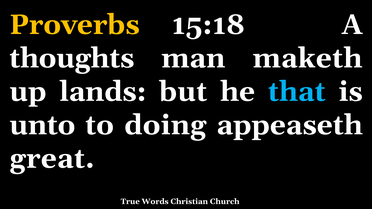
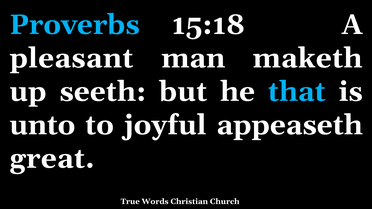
Proverbs colour: yellow -> light blue
thoughts: thoughts -> pleasant
lands: lands -> seeth
doing: doing -> joyful
